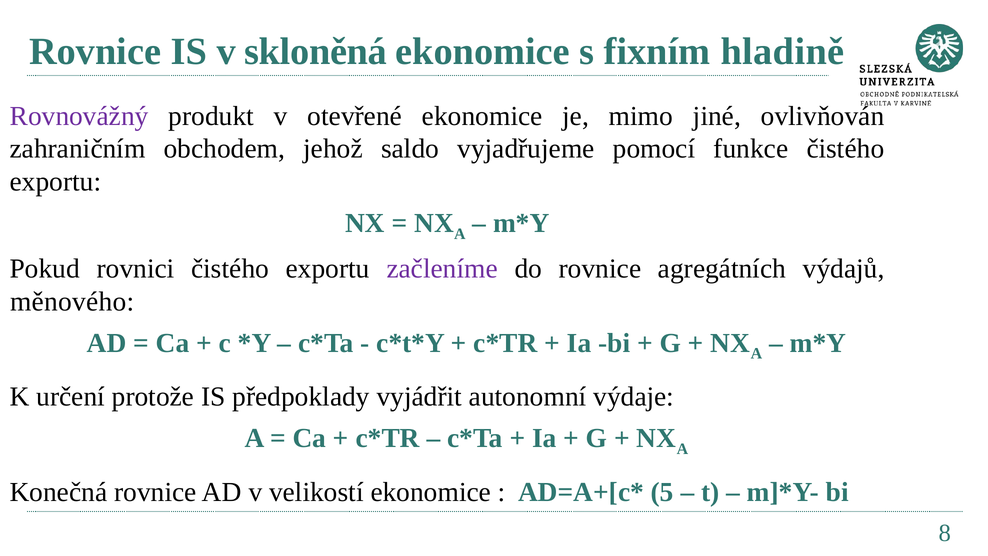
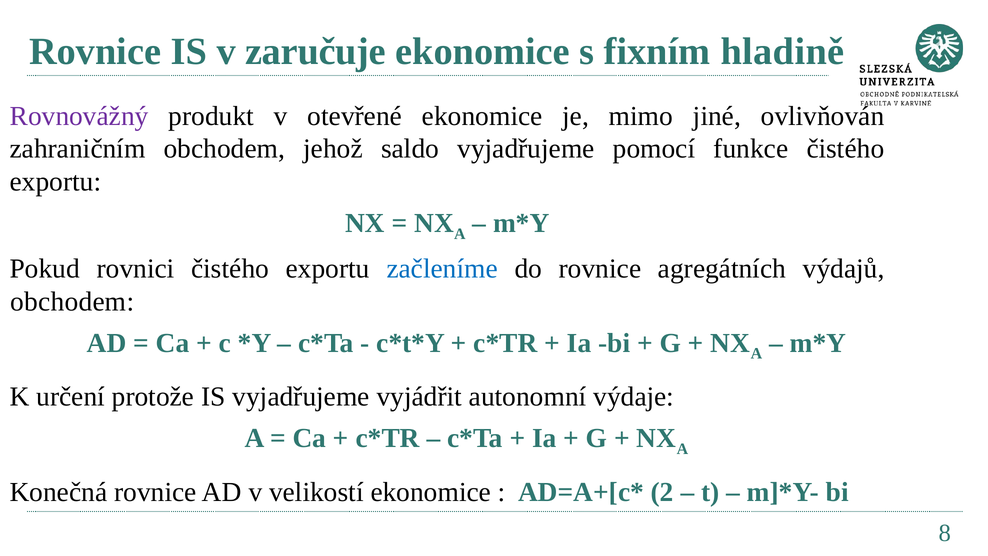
skloněná: skloněná -> zaručuje
začleníme colour: purple -> blue
měnového at (72, 302): měnového -> obchodem
IS předpoklady: předpoklady -> vyjadřujeme
5: 5 -> 2
